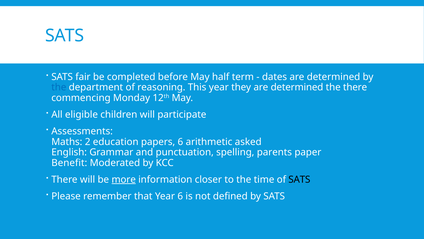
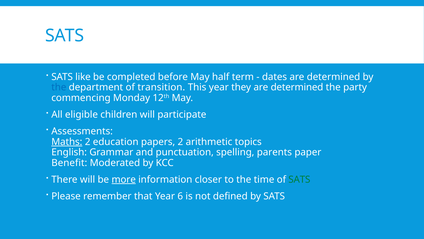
fair: fair -> like
reasoning: reasoning -> transition
the there: there -> party
Maths underline: none -> present
papers 6: 6 -> 2
asked: asked -> topics
SATS at (299, 179) colour: black -> green
